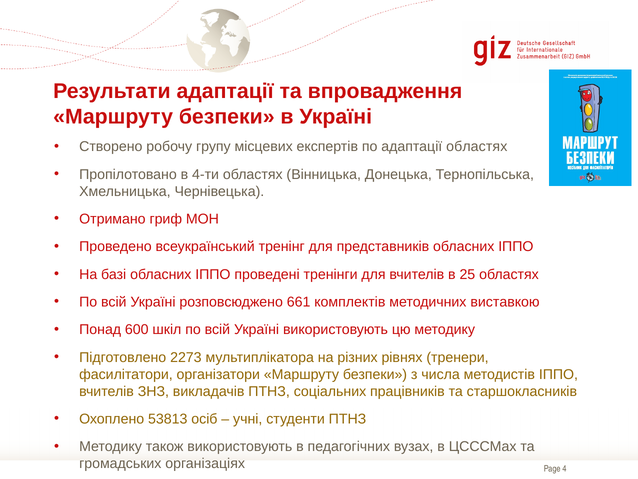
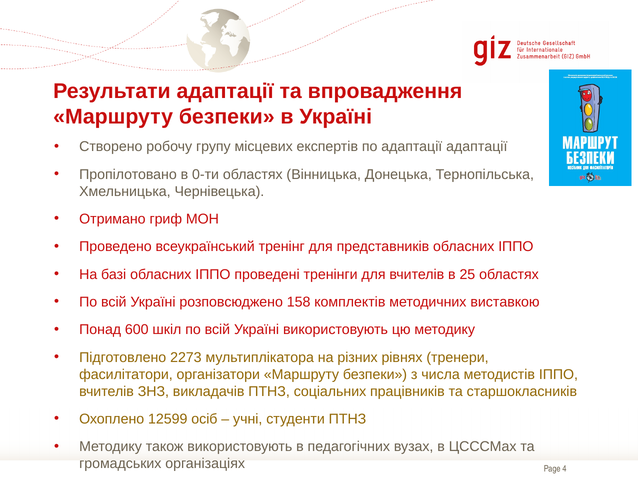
адаптації областях: областях -> адаптації
4-ти: 4-ти -> 0-ти
661: 661 -> 158
53813: 53813 -> 12599
